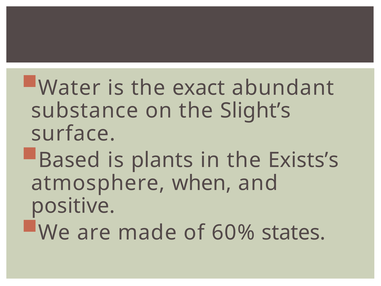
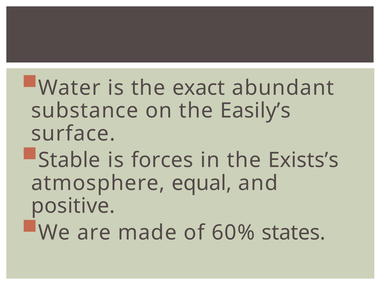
Slight’s: Slight’s -> Easily’s
Based: Based -> Stable
plants: plants -> forces
when: when -> equal
